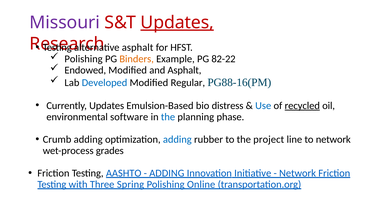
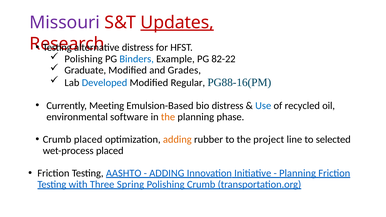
asphalt at (138, 48): asphalt -> distress
Binders colour: orange -> blue
Endowed: Endowed -> Graduate
and Asphalt: Asphalt -> Grades
Currently Updates: Updates -> Meeting
recycled underline: present -> none
the at (168, 117) colour: blue -> orange
Crumb adding: adding -> placed
adding at (177, 140) colour: blue -> orange
to network: network -> selected
wet-process grades: grades -> placed
Network at (298, 173): Network -> Planning
Polishing Online: Online -> Crumb
